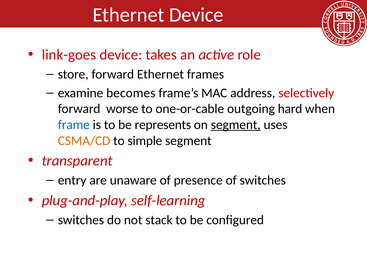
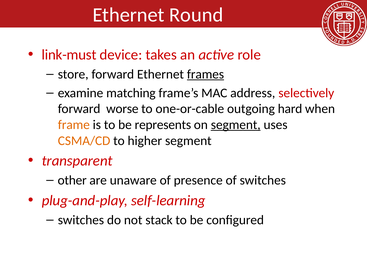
Ethernet Device: Device -> Round
link-goes: link-goes -> link-must
frames underline: none -> present
becomes: becomes -> matching
frame colour: blue -> orange
simple: simple -> higher
entry: entry -> other
